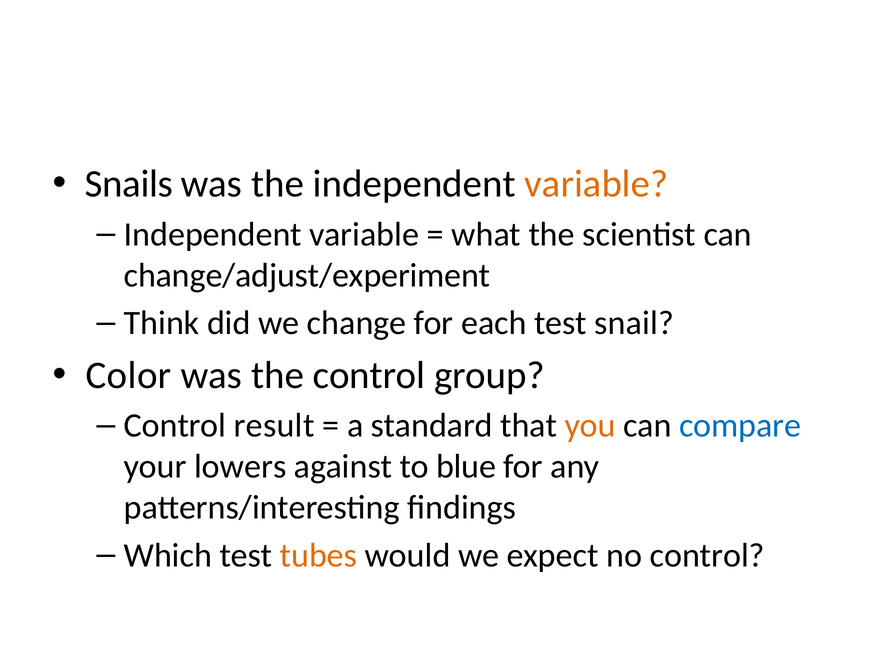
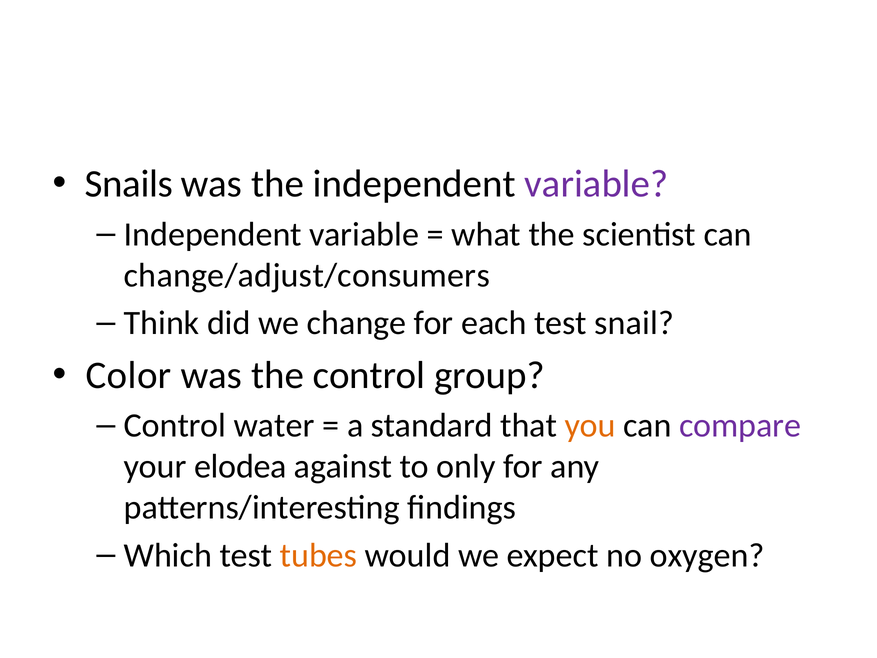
variable at (596, 184) colour: orange -> purple
change/adjust/experiment: change/adjust/experiment -> change/adjust/consumers
result: result -> water
compare colour: blue -> purple
lowers: lowers -> elodea
blue: blue -> only
no control: control -> oxygen
